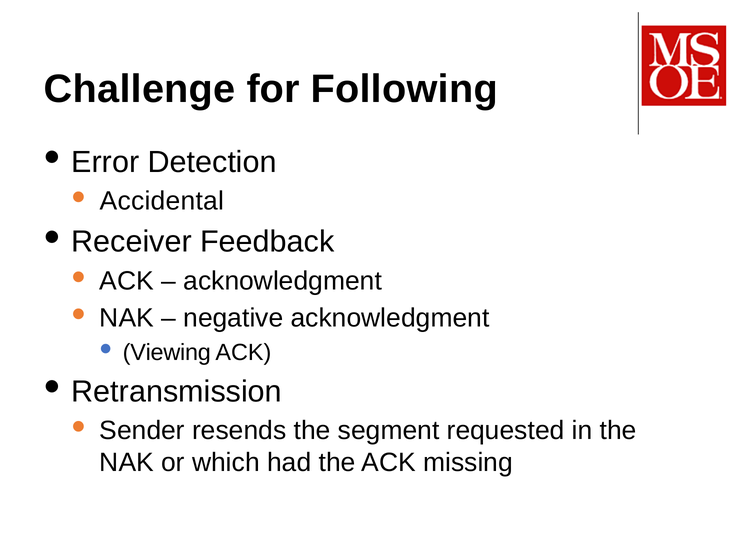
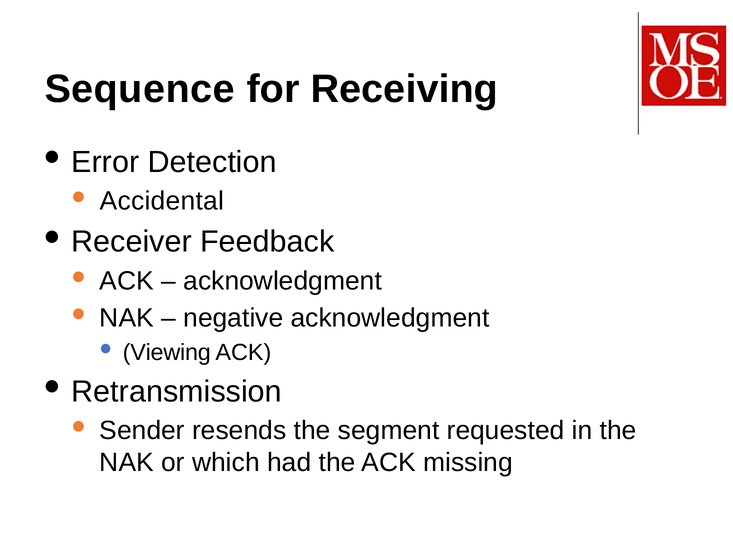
Challenge: Challenge -> Sequence
Following: Following -> Receiving
